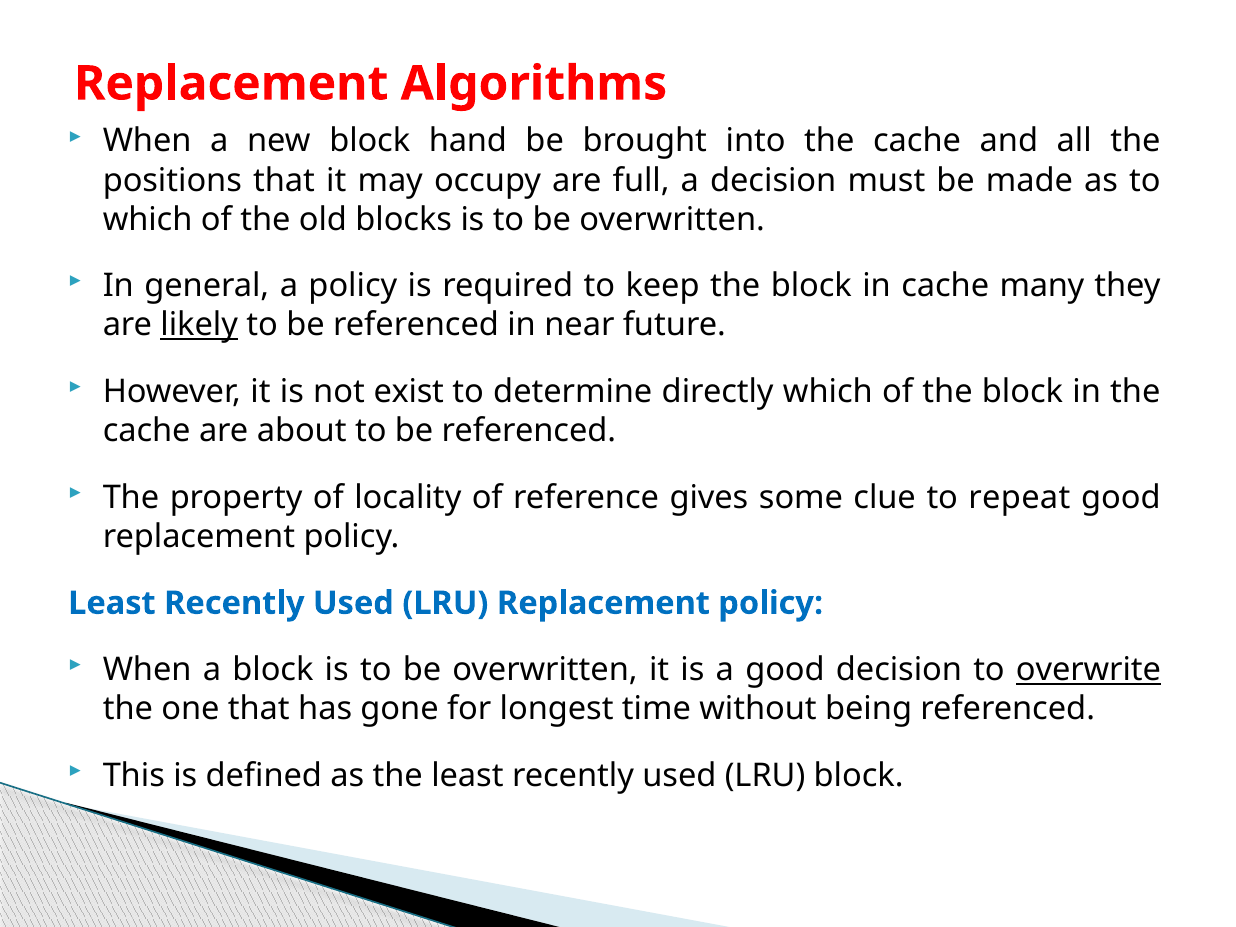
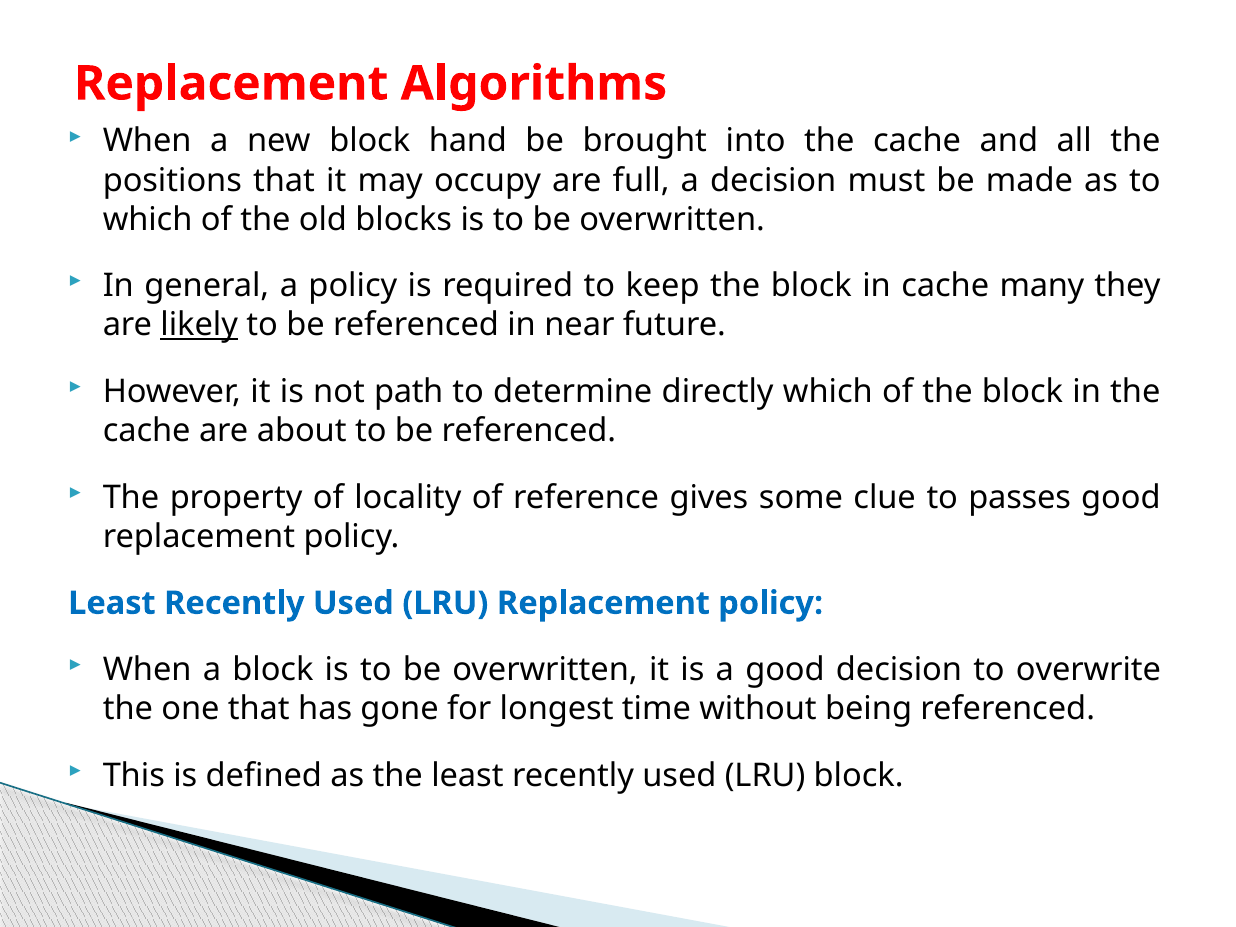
exist: exist -> path
repeat: repeat -> passes
overwrite underline: present -> none
